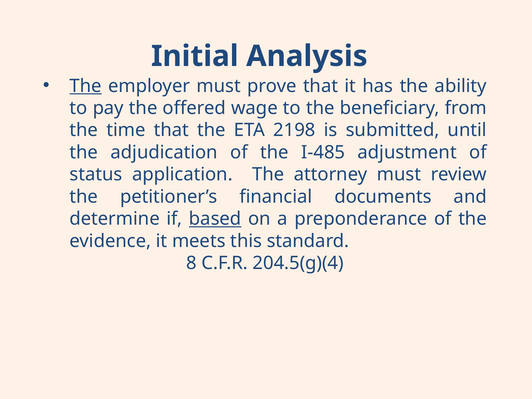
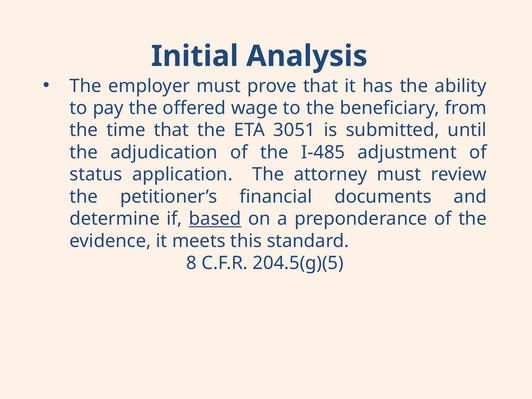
The at (86, 86) underline: present -> none
2198: 2198 -> 3051
204.5(g)(4: 204.5(g)(4 -> 204.5(g)(5
